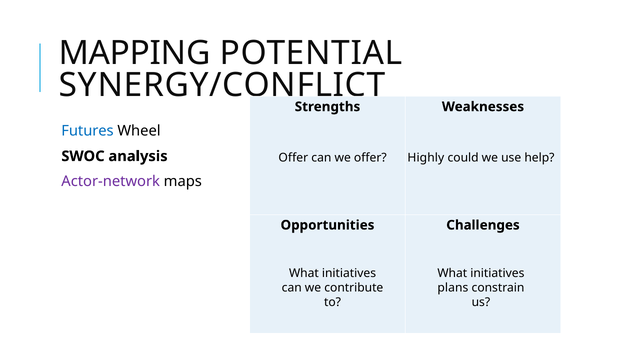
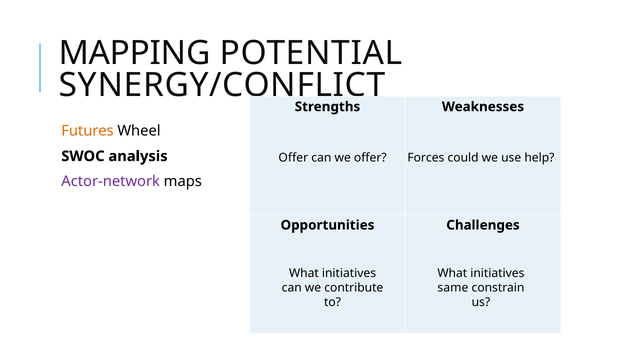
Futures colour: blue -> orange
Highly: Highly -> Forces
plans: plans -> same
